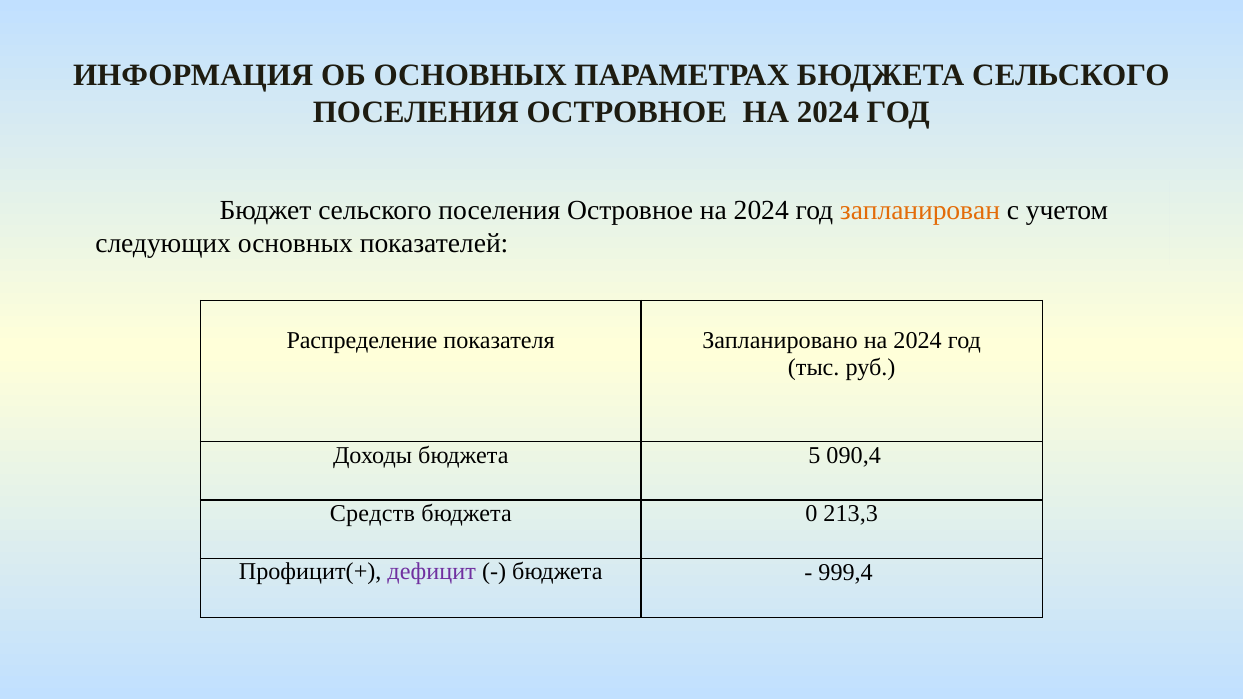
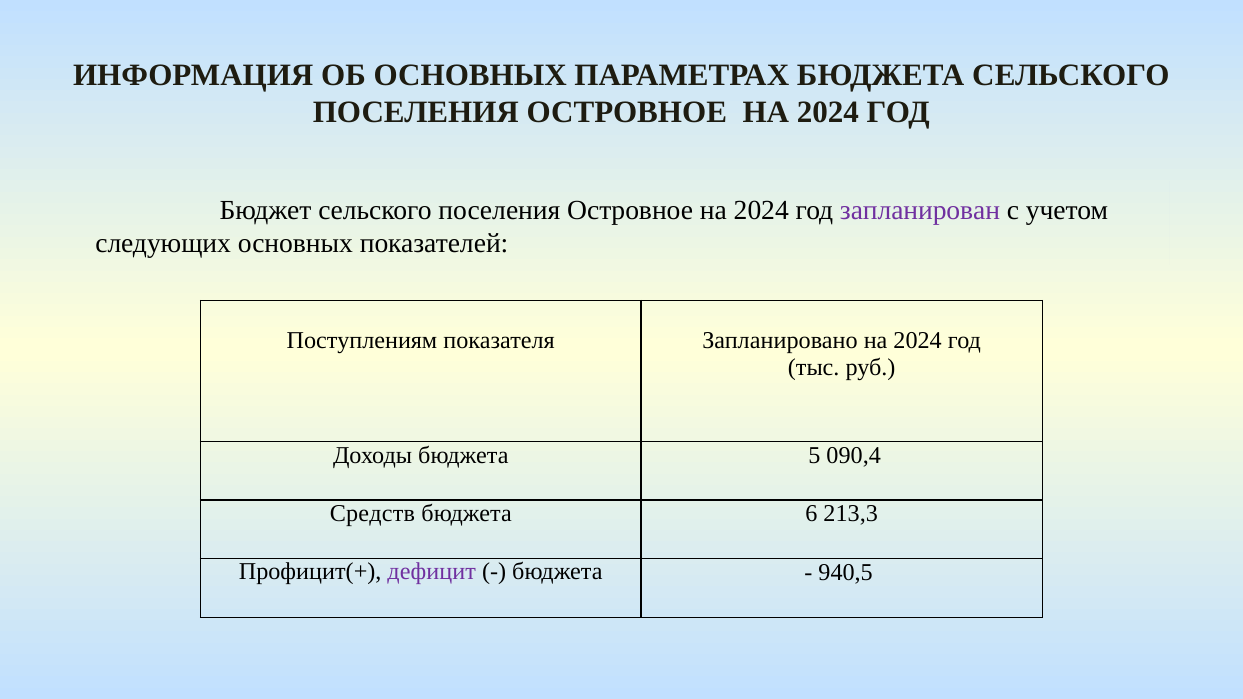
запланирован colour: orange -> purple
Распределение: Распределение -> Поступлениям
0: 0 -> 6
999,4: 999,4 -> 940,5
